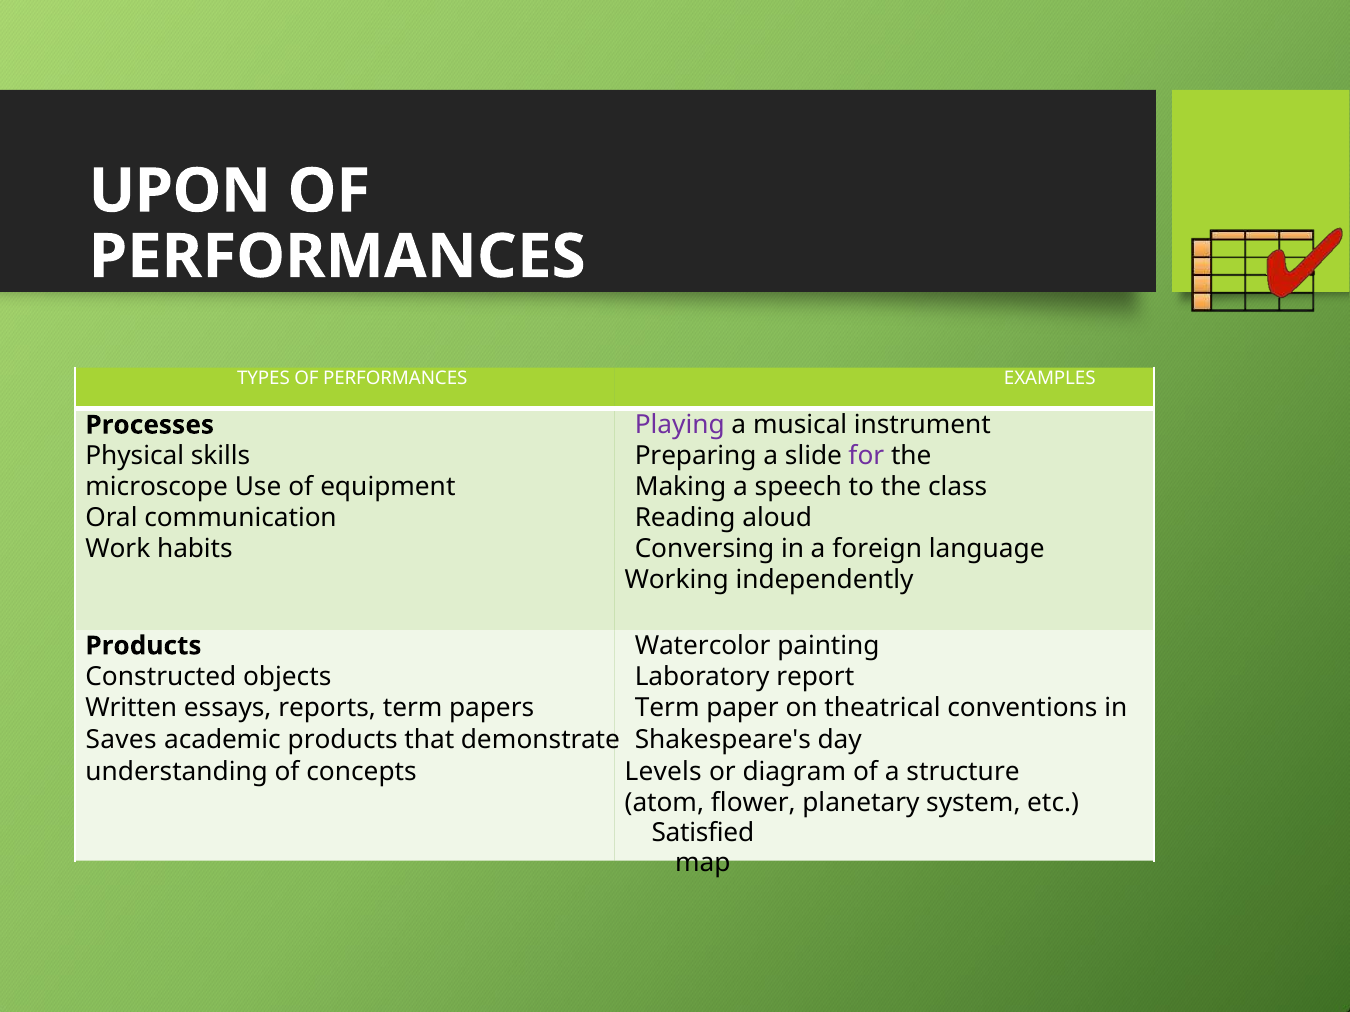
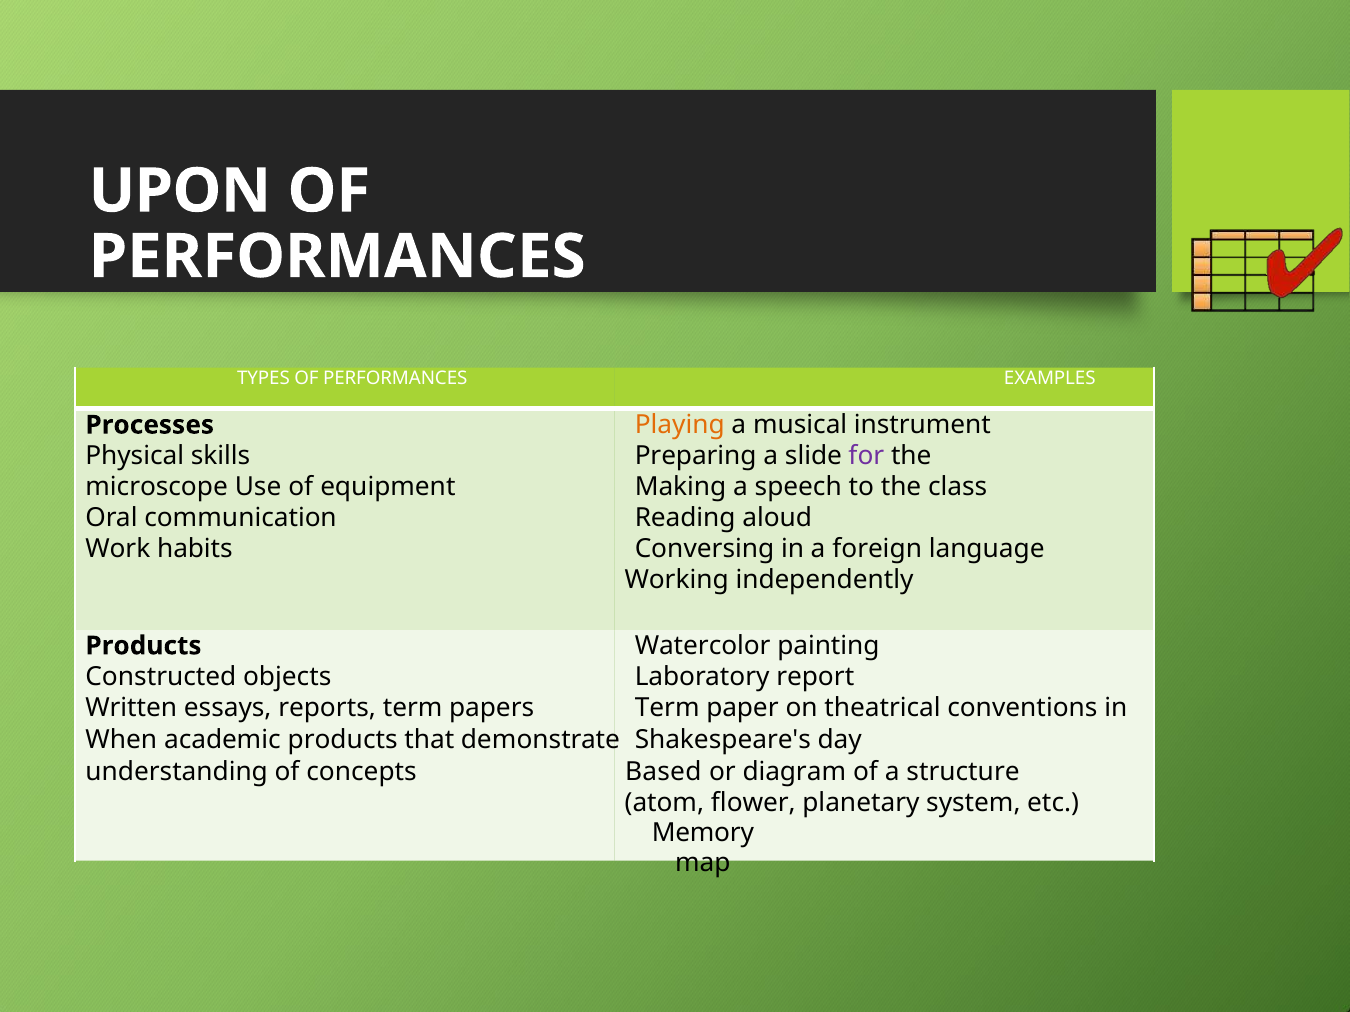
Playing colour: purple -> orange
Saves: Saves -> When
Levels: Levels -> Based
Satisfied: Satisfied -> Memory
